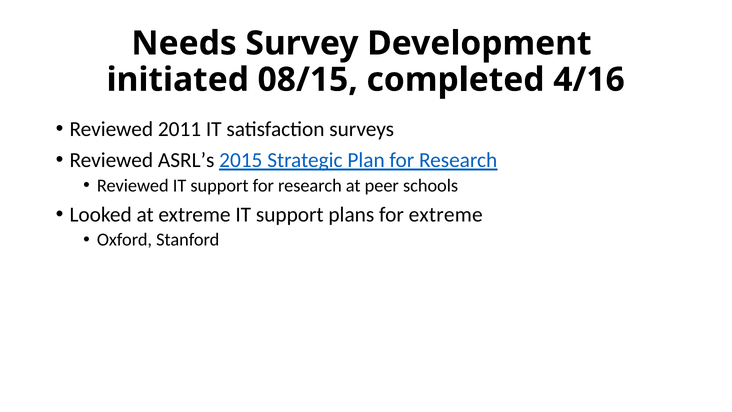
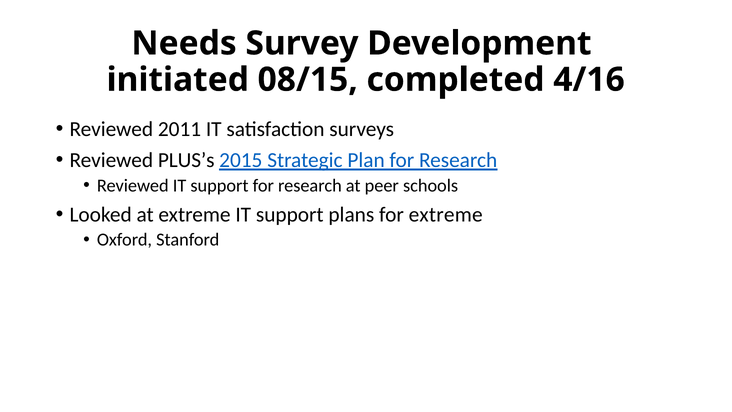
ASRL’s: ASRL’s -> PLUS’s
